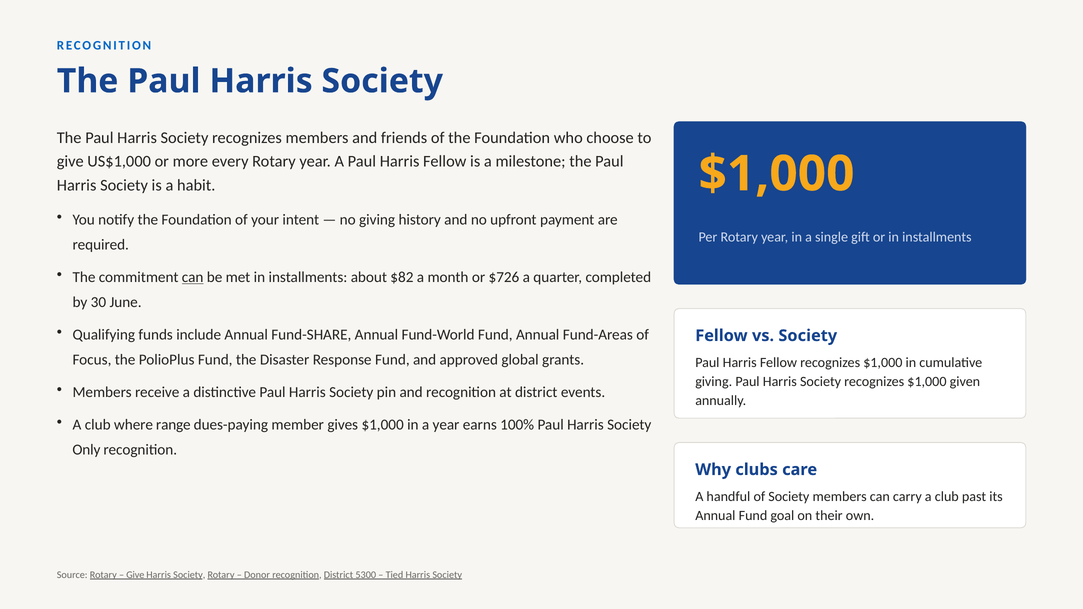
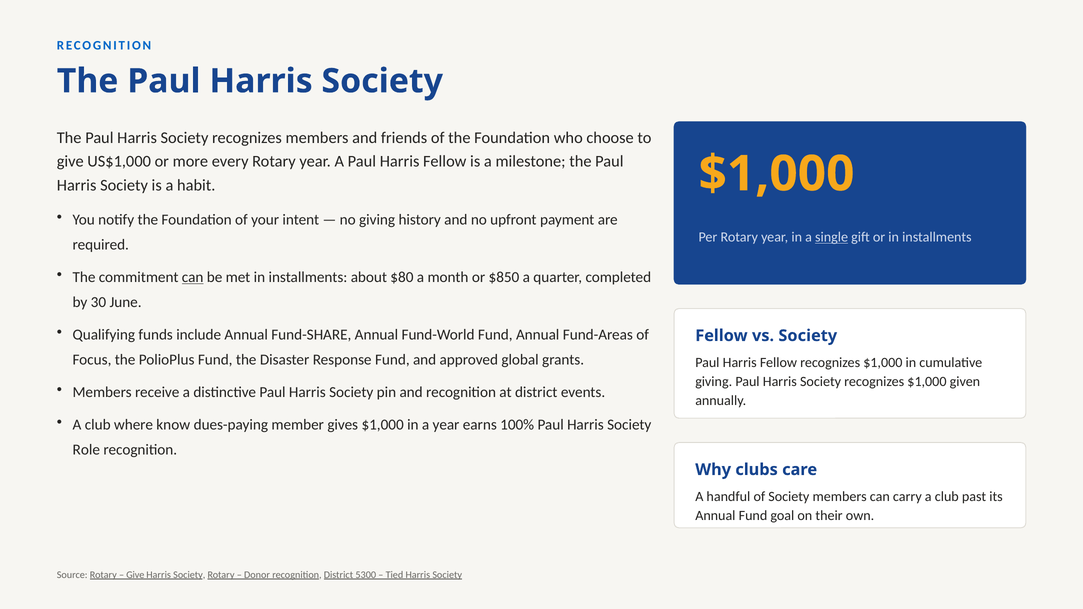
single underline: none -> present
$82: $82 -> $80
$726: $726 -> $850
range: range -> know
Only: Only -> Role
